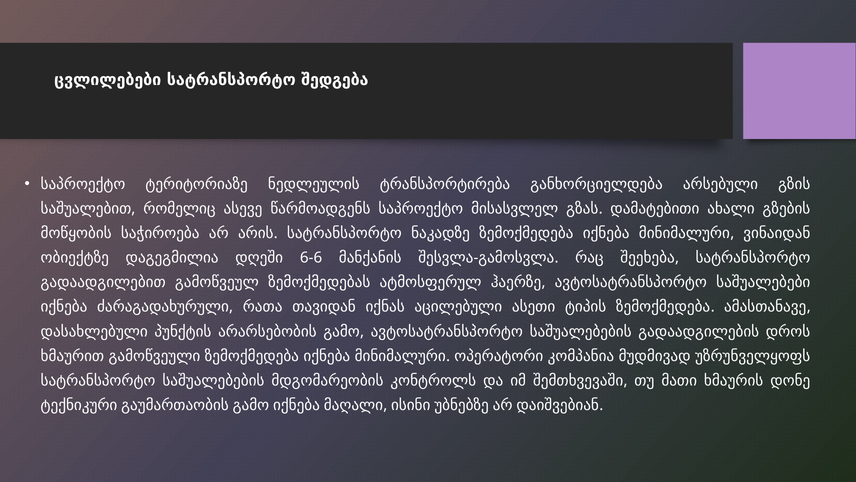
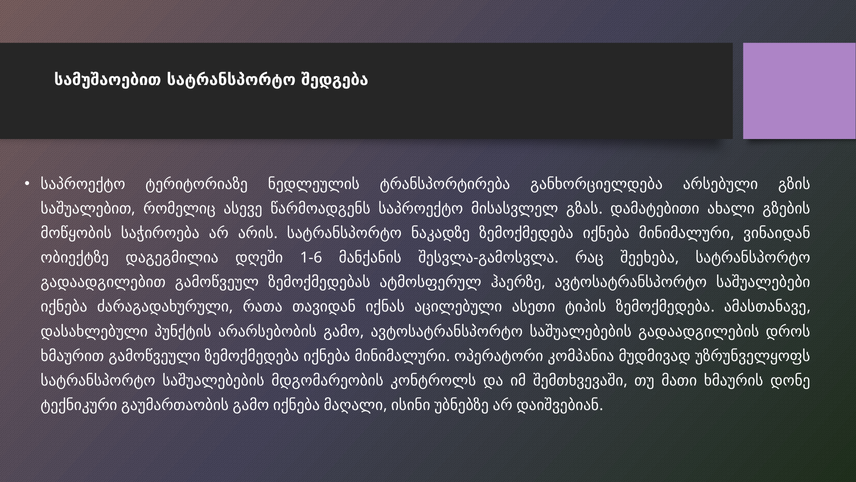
ცვლილებები: ცვლილებები -> სამუშაოებით
6-6: 6-6 -> 1-6
